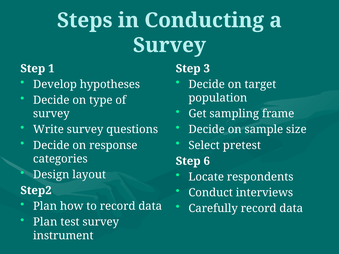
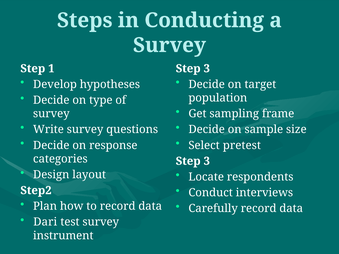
6 at (207, 161): 6 -> 3
Plan at (45, 222): Plan -> Dari
